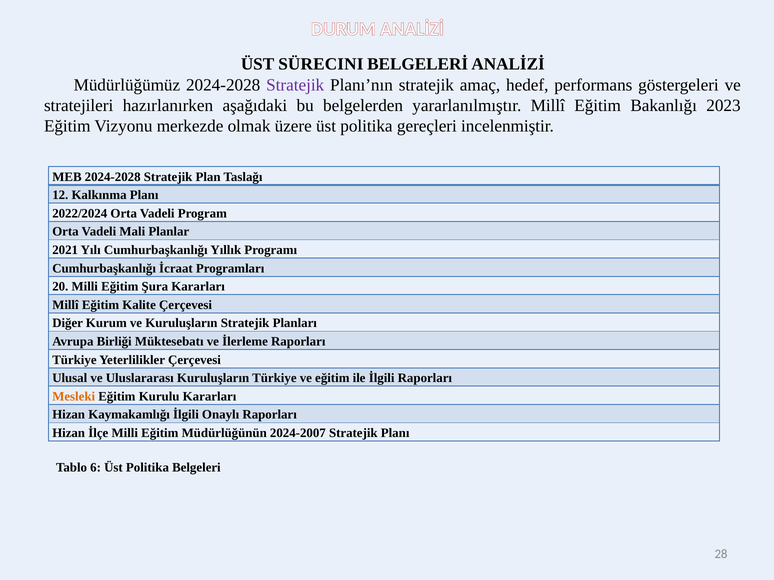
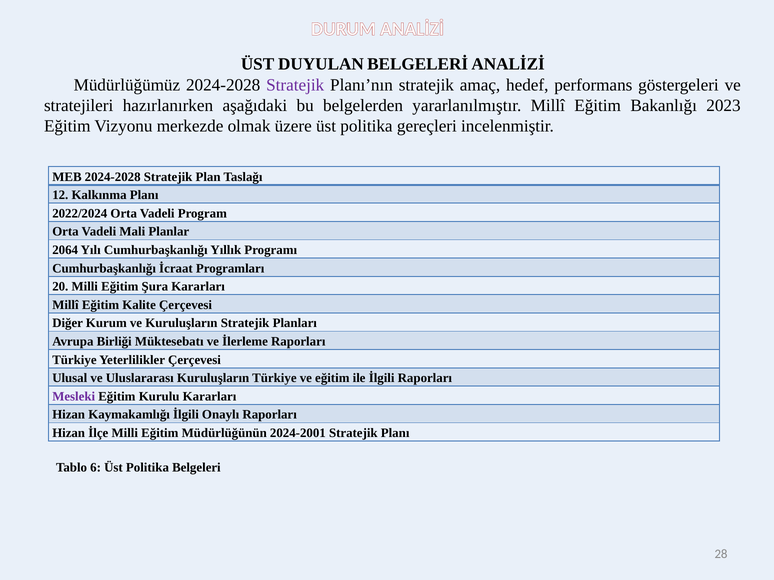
SÜRECINI: SÜRECINI -> DUYULAN
2021: 2021 -> 2064
Mesleki colour: orange -> purple
2024-2007: 2024-2007 -> 2024-2001
